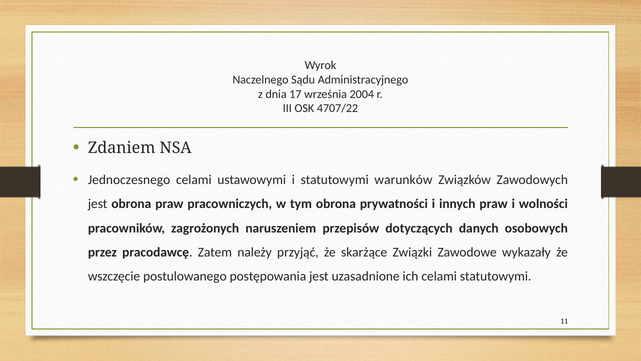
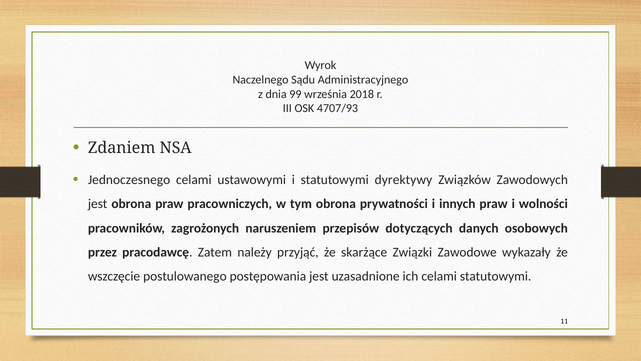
17: 17 -> 99
2004: 2004 -> 2018
4707/22: 4707/22 -> 4707/93
warunków: warunków -> dyrektywy
